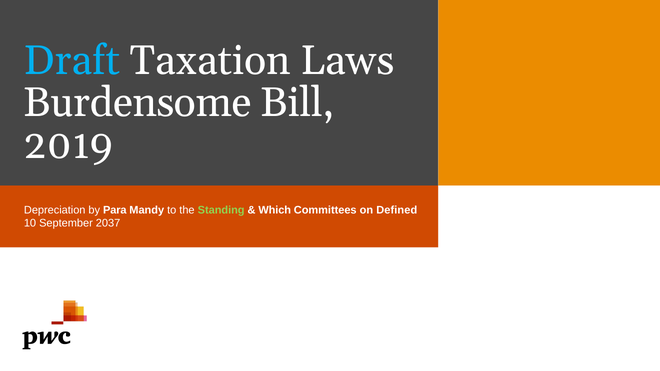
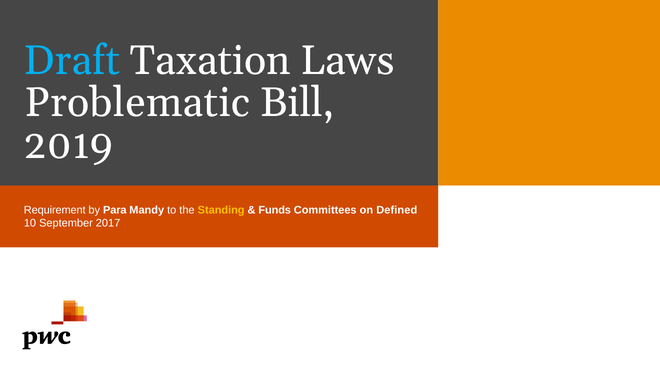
Burdensome: Burdensome -> Problematic
Depreciation: Depreciation -> Requirement
Standing colour: light green -> yellow
Which: Which -> Funds
2037: 2037 -> 2017
